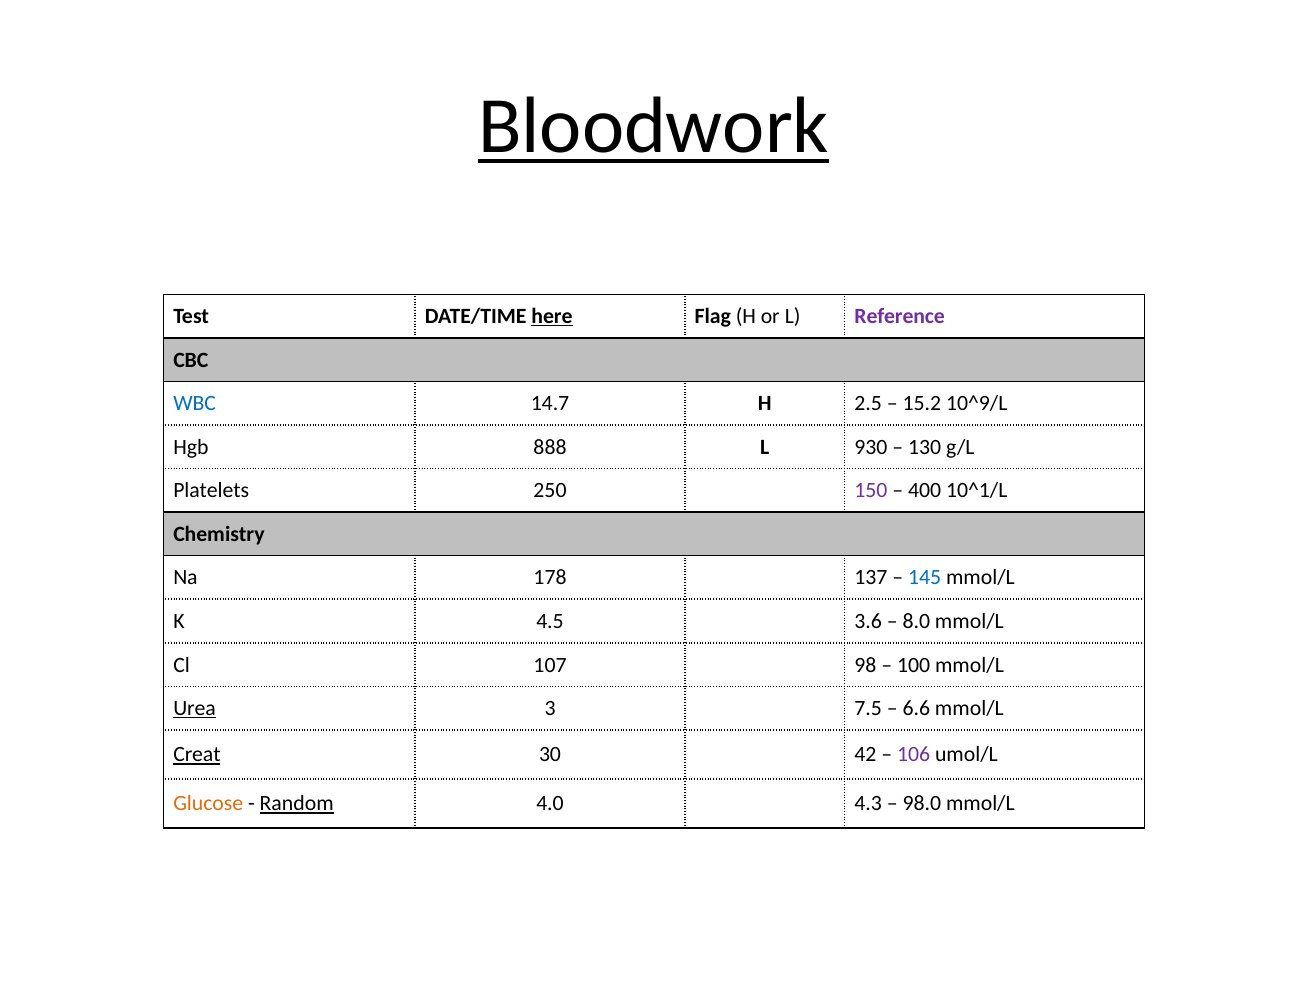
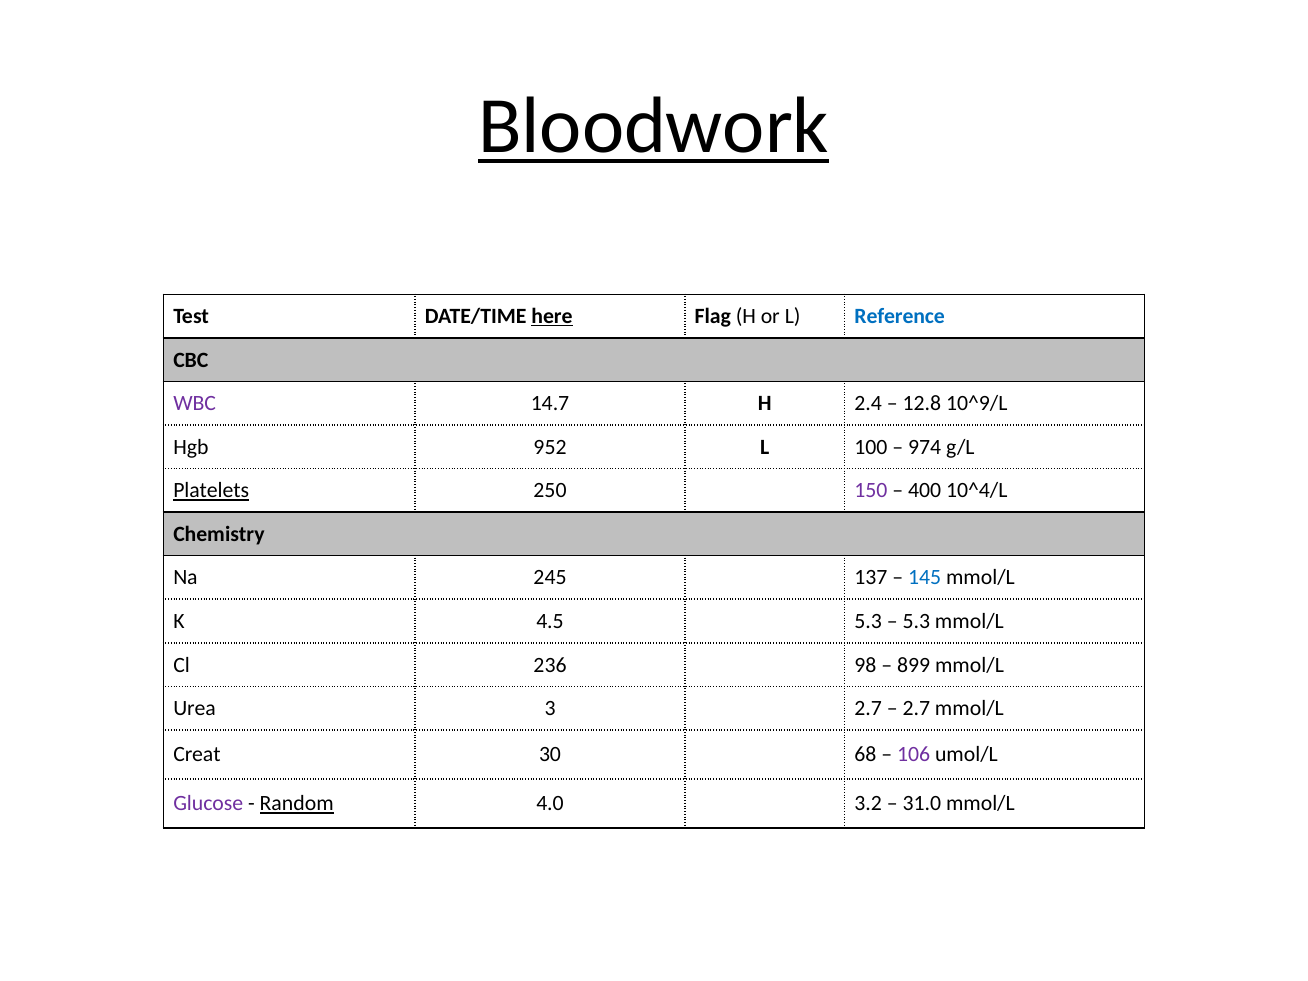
Reference colour: purple -> blue
WBC colour: blue -> purple
2.5: 2.5 -> 2.4
15.2: 15.2 -> 12.8
888: 888 -> 952
930: 930 -> 100
130: 130 -> 974
Platelets underline: none -> present
10^1/L: 10^1/L -> 10^4/L
178: 178 -> 245
4.5 3.6: 3.6 -> 5.3
8.0 at (916, 621): 8.0 -> 5.3
107: 107 -> 236
100: 100 -> 899
Urea underline: present -> none
3 7.5: 7.5 -> 2.7
6.6 at (916, 708): 6.6 -> 2.7
Creat underline: present -> none
42: 42 -> 68
Glucose colour: orange -> purple
4.3: 4.3 -> 3.2
98.0: 98.0 -> 31.0
